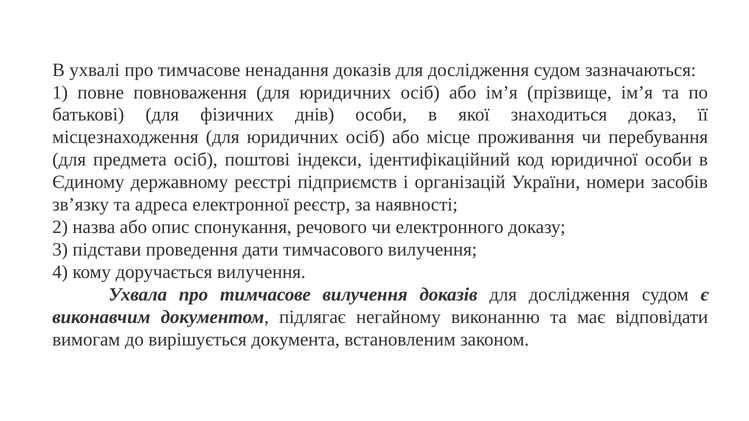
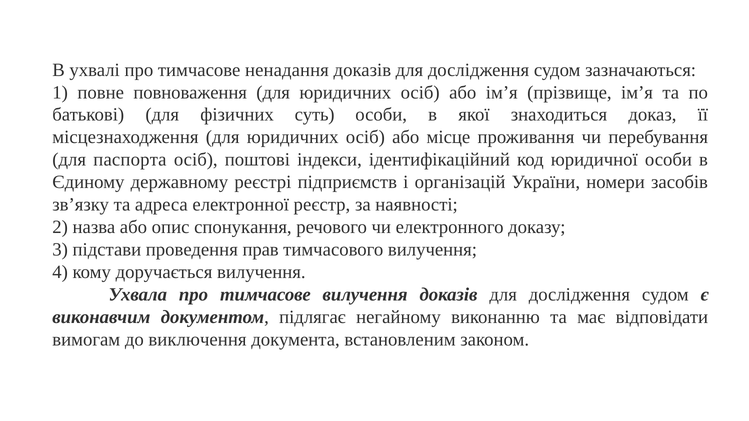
днів: днів -> суть
предмета: предмета -> паспорта
дати: дати -> прав
вирішується: вирішується -> виключення
